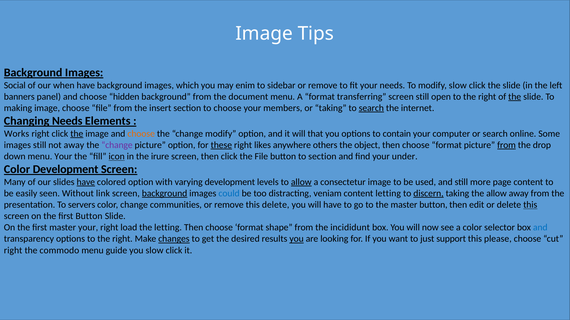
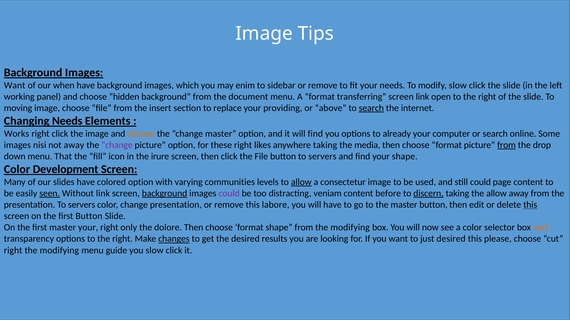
Social at (15, 85): Social -> Want
banners: banners -> working
screen still: still -> link
the at (515, 97) underline: present -> none
making: making -> moving
to choose: choose -> replace
members: members -> providing
or taking: taking -> above
the at (77, 134) underline: present -> none
change modify: modify -> master
will that: that -> find
contain: contain -> already
images still: still -> nisi
these underline: present -> none
anywhere others: others -> taking
object: object -> media
menu Your: Your -> That
icon underline: present -> none
button to section: section -> servers
your under: under -> shape
have at (86, 182) underline: present -> none
varying development: development -> communities
still more: more -> could
seen underline: none -> present
could at (229, 194) colour: blue -> purple
content letting: letting -> before
change communities: communities -> presentation
this delete: delete -> labore
load: load -> only
the letting: letting -> dolore
from the incididunt: incididunt -> modifying
and at (540, 228) colour: blue -> orange
you at (297, 239) underline: present -> none
just support: support -> desired
commodo at (59, 251): commodo -> modifying
